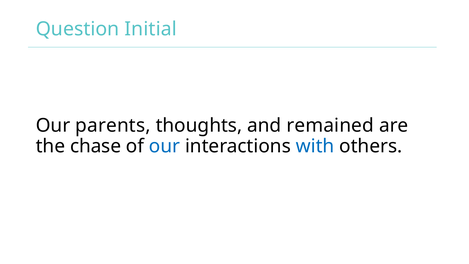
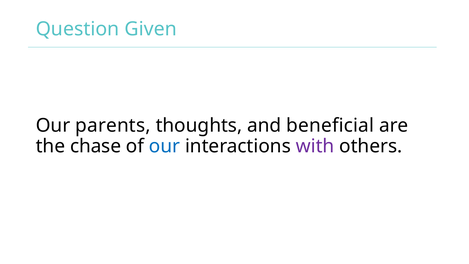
Initial: Initial -> Given
remained: remained -> beneficial
with colour: blue -> purple
